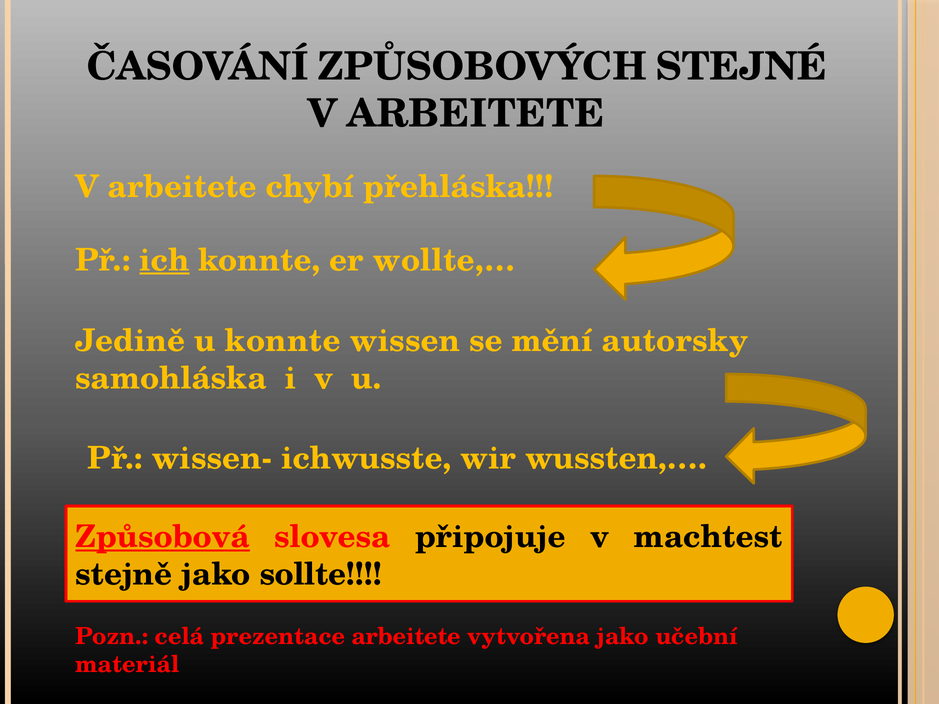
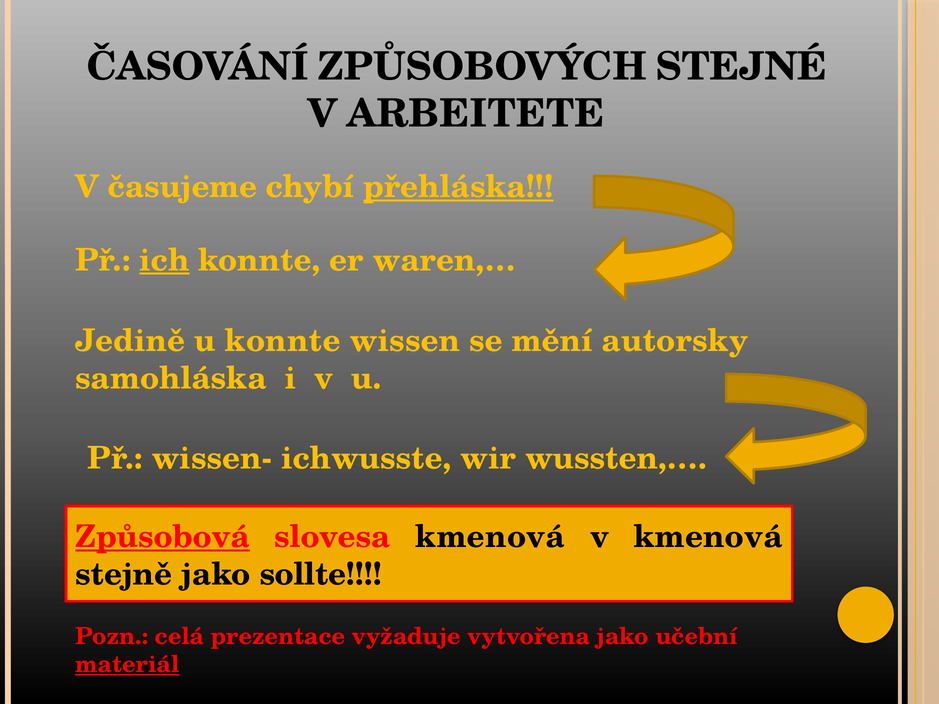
arbeitete at (182, 187): arbeitete -> časujeme
přehláska underline: none -> present
wollte,…: wollte,… -> waren,…
slovesa připojuje: připojuje -> kmenová
v machtest: machtest -> kmenová
prezentace arbeitete: arbeitete -> vyžaduje
materiál underline: none -> present
